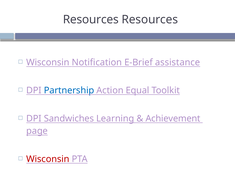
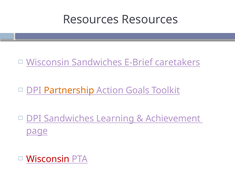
Wisconsin Notification: Notification -> Sandwiches
assistance: assistance -> caretakers
Partnership colour: blue -> orange
Equal: Equal -> Goals
